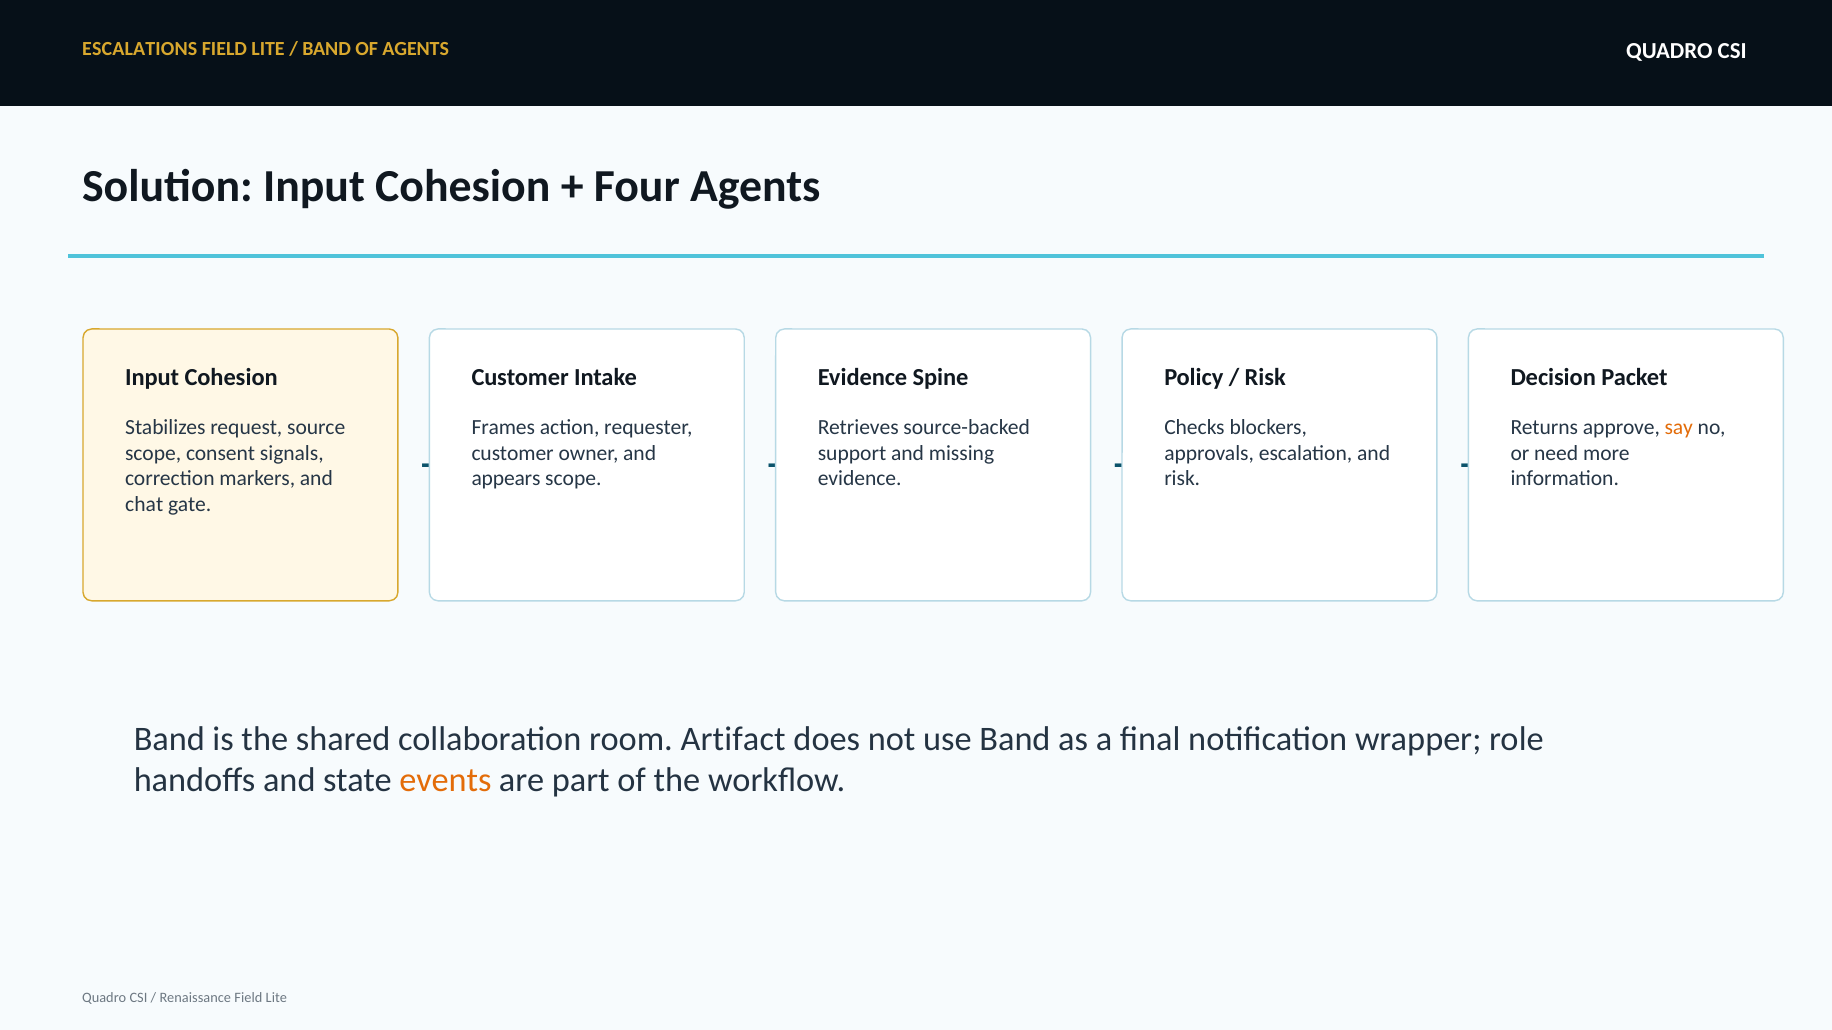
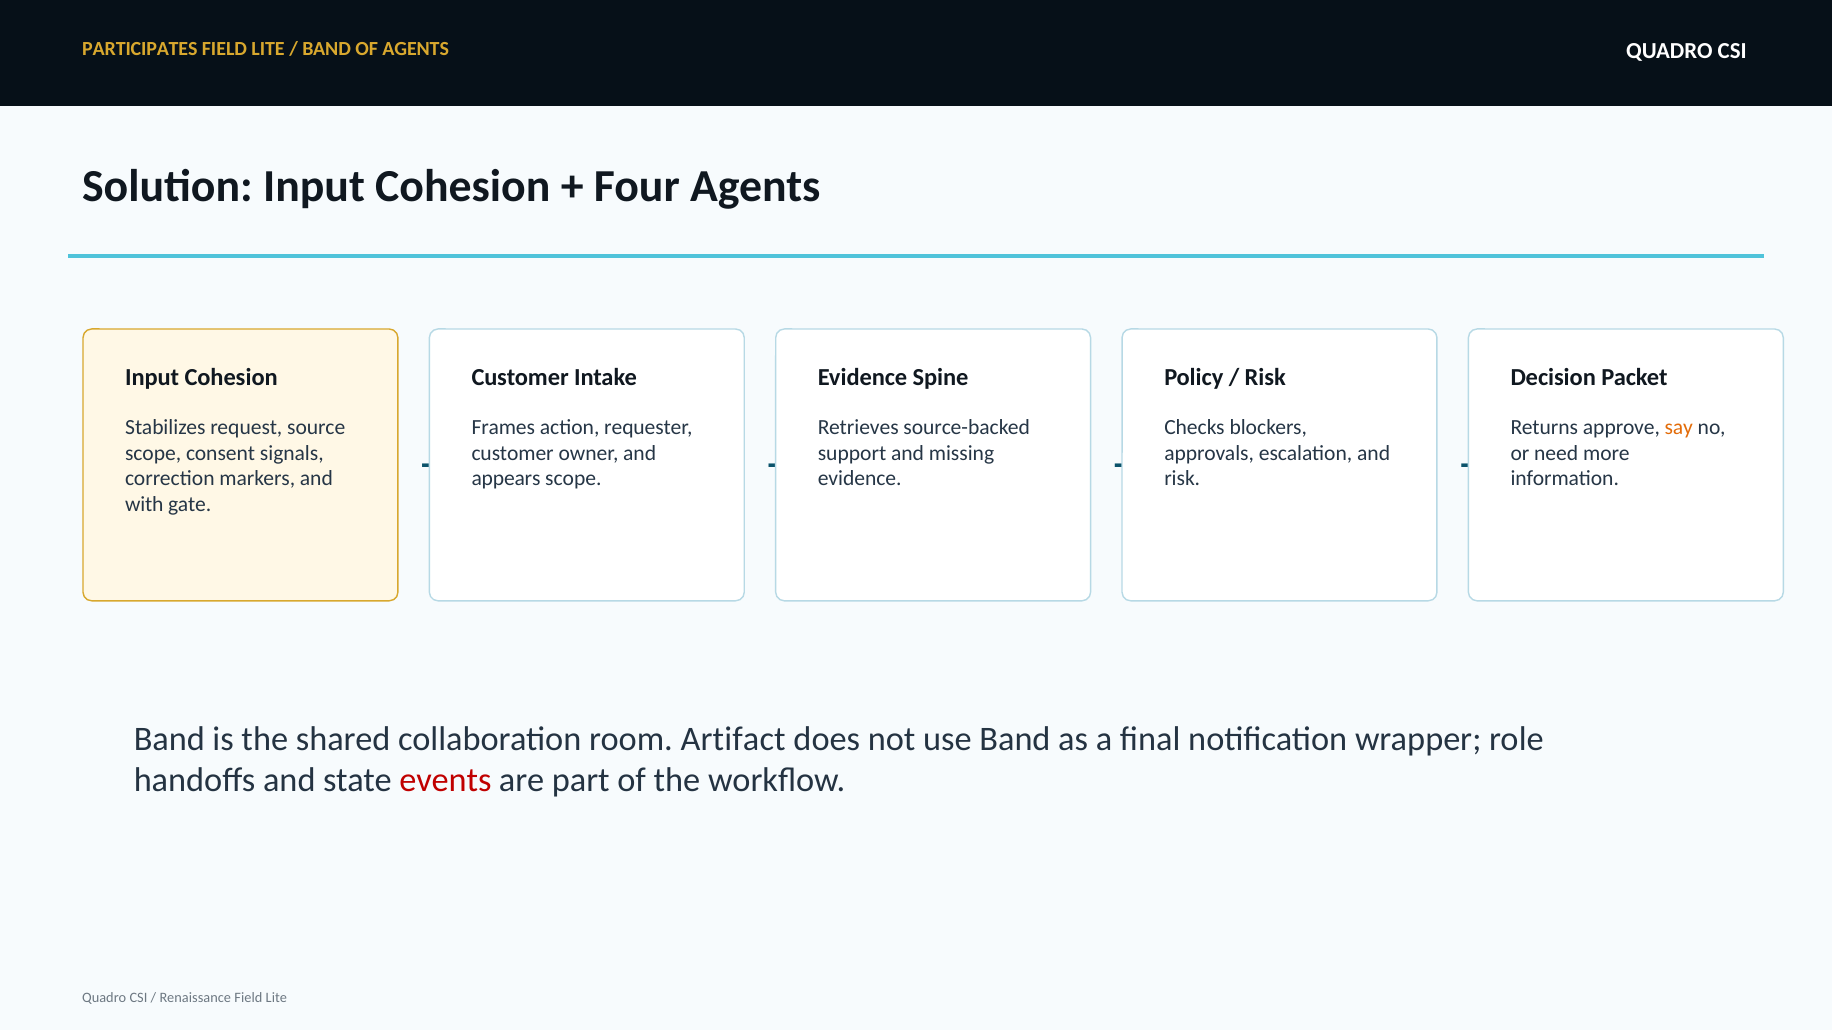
ESCALATIONS: ESCALATIONS -> PARTICIPATES
chat: chat -> with
events colour: orange -> red
